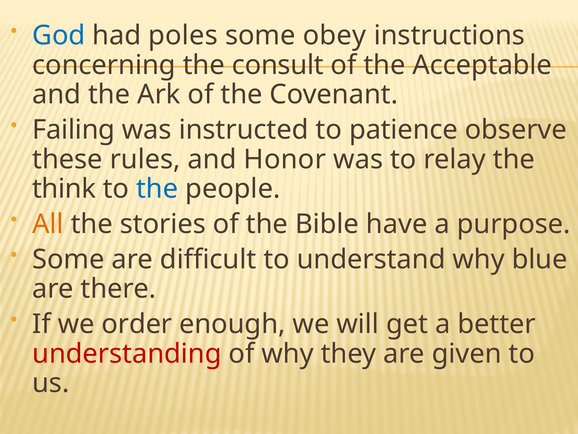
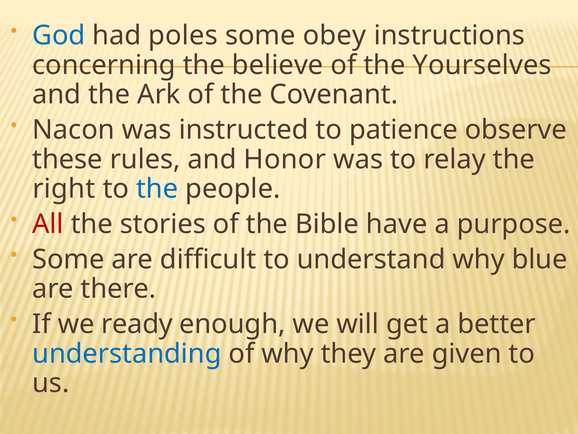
consult: consult -> believe
Acceptable: Acceptable -> Yourselves
Failing: Failing -> Nacon
think: think -> right
All colour: orange -> red
order: order -> ready
understanding colour: red -> blue
